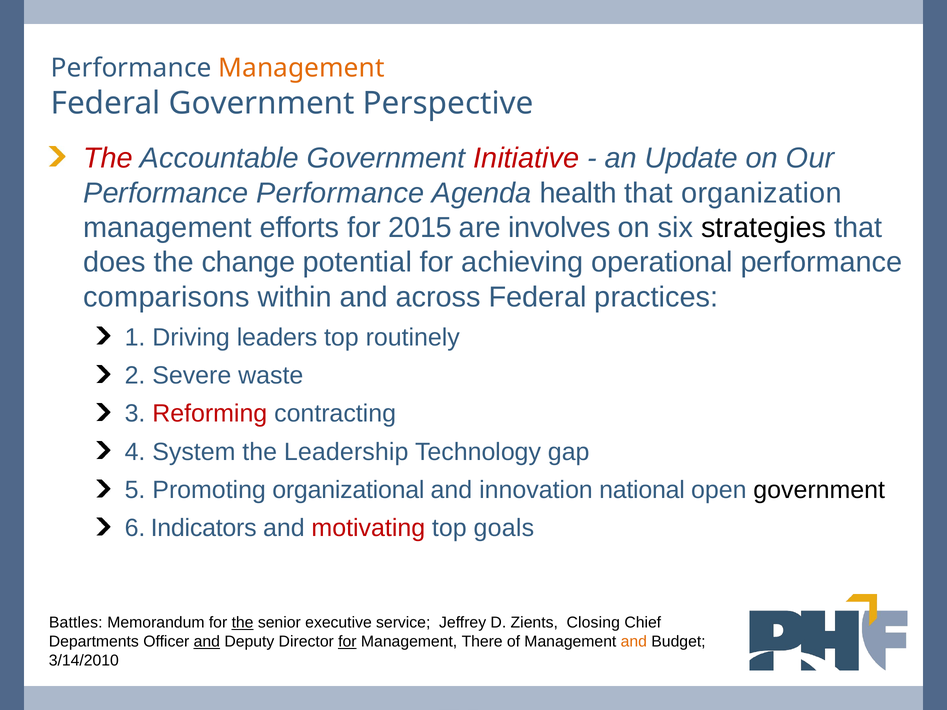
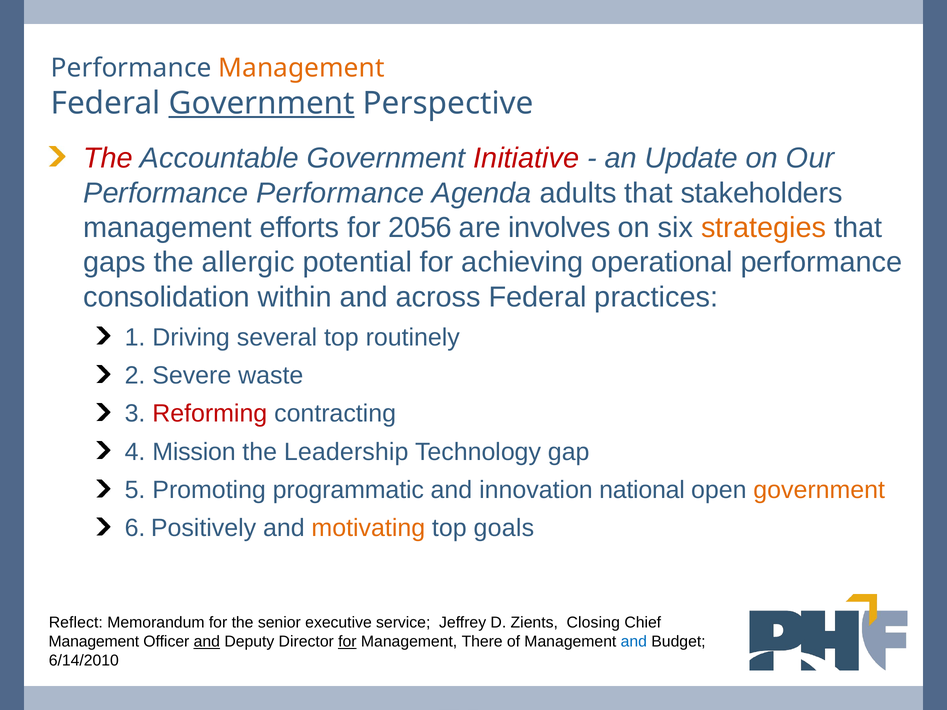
Government at (262, 103) underline: none -> present
health: health -> adults
organization: organization -> stakeholders
2015: 2015 -> 2056
strategies colour: black -> orange
does: does -> gaps
change: change -> allergic
comparisons: comparisons -> consolidation
leaders: leaders -> several
System: System -> Mission
organizational: organizational -> programmatic
government at (819, 490) colour: black -> orange
Indicators: Indicators -> Positively
motivating colour: red -> orange
Battles: Battles -> Reflect
the at (243, 623) underline: present -> none
Departments at (94, 642): Departments -> Management
and at (634, 642) colour: orange -> blue
3/14/2010: 3/14/2010 -> 6/14/2010
